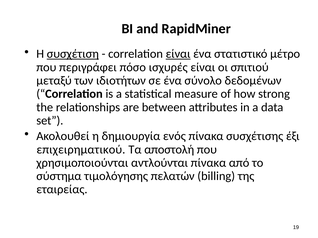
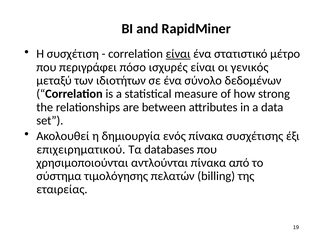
συσχέτιση underline: present -> none
σπιτιού: σπιτιού -> γενικός
αποστολή: αποστολή -> databases
